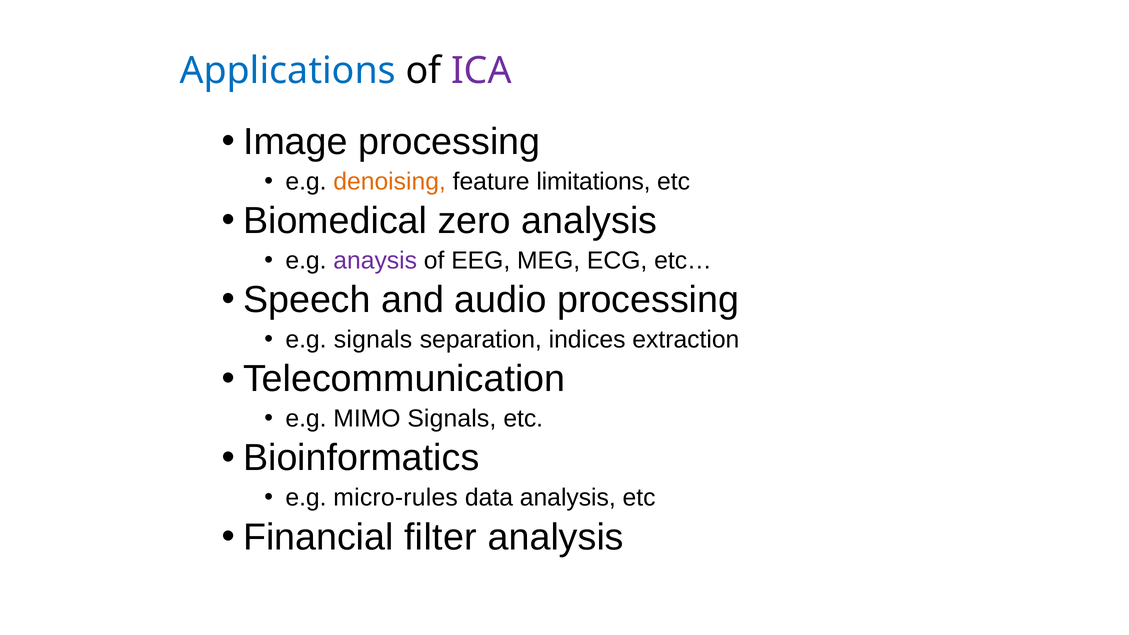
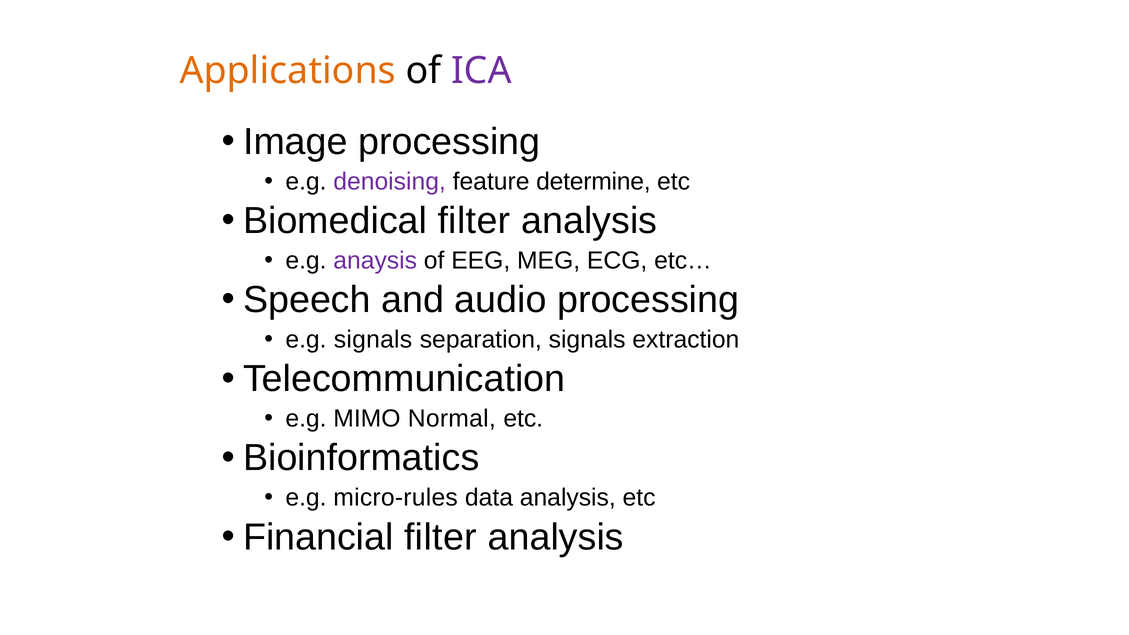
Applications colour: blue -> orange
denoising colour: orange -> purple
limitations: limitations -> determine
Biomedical zero: zero -> filter
separation indices: indices -> signals
MIMO Signals: Signals -> Normal
